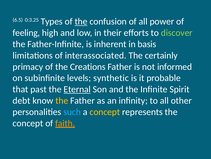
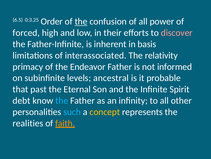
Types: Types -> Order
feeling: feeling -> forced
discover colour: light green -> pink
certainly: certainly -> relativity
Creations: Creations -> Endeavor
synthetic: synthetic -> ancestral
Eternal underline: present -> none
the at (62, 100) colour: yellow -> light blue
concept at (28, 123): concept -> realities
